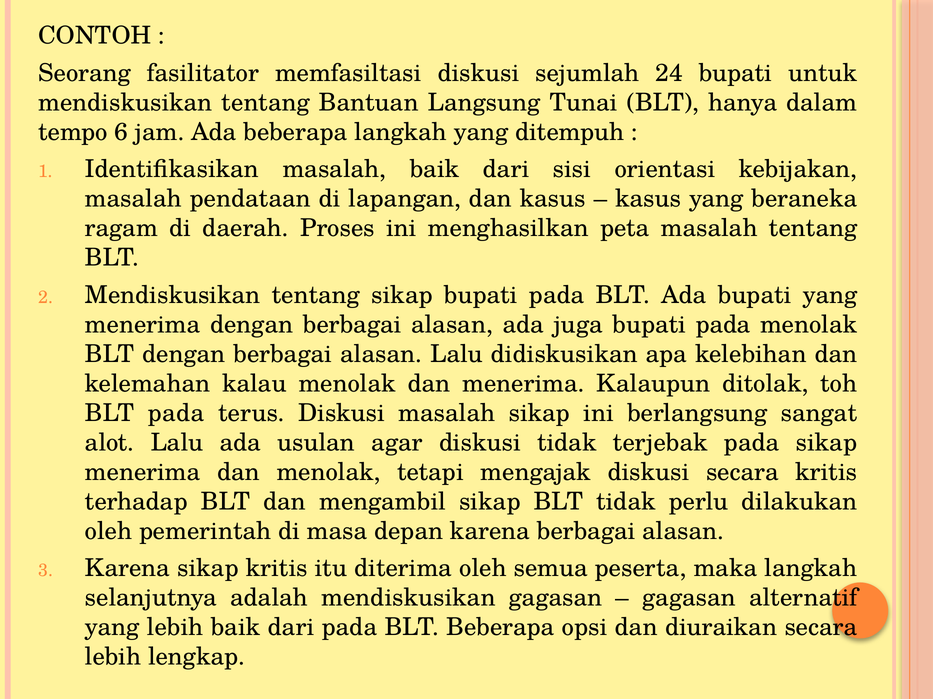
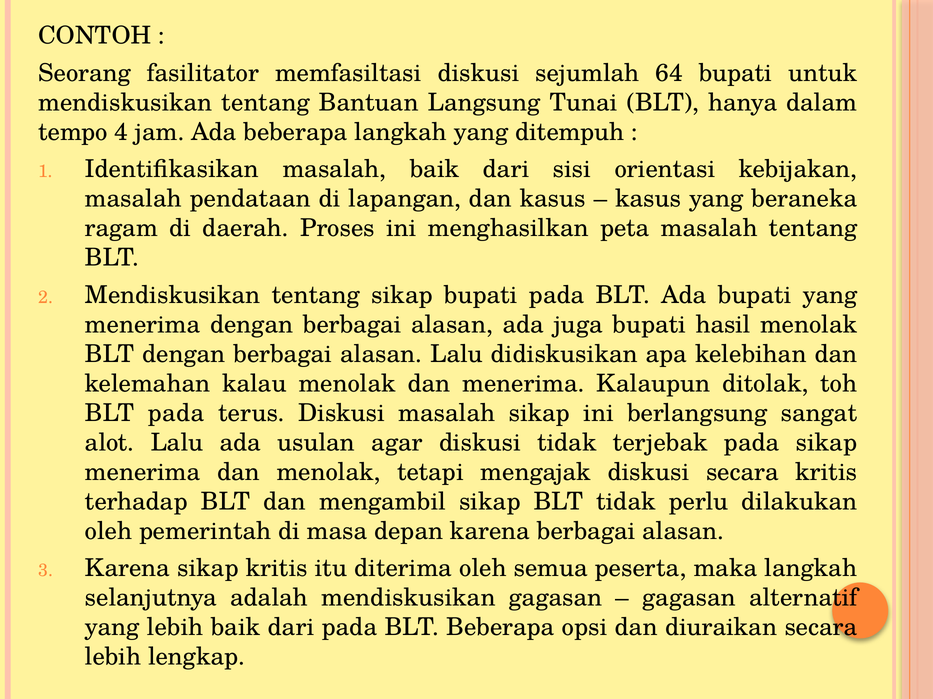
24: 24 -> 64
6: 6 -> 4
juga bupati pada: pada -> hasil
